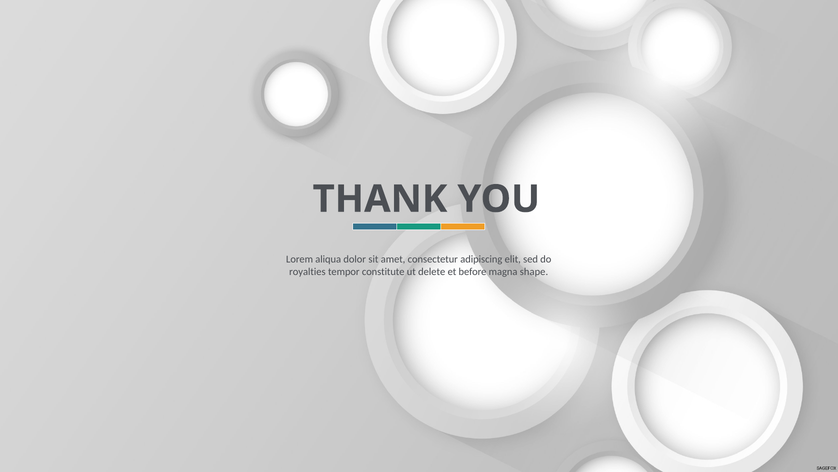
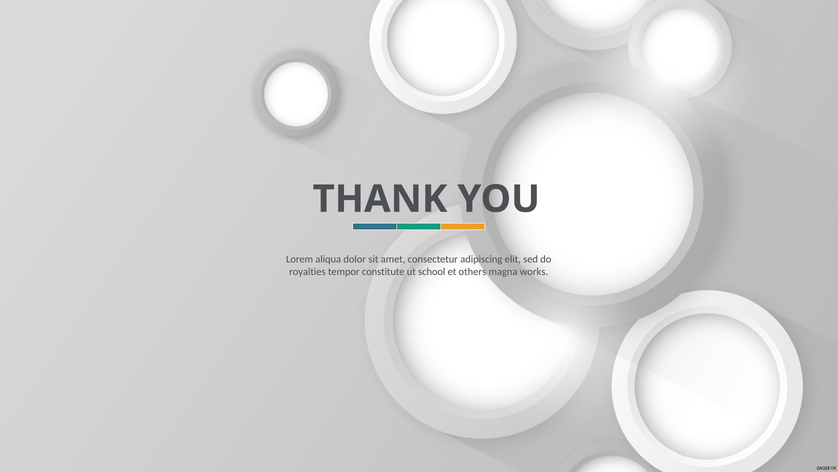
delete: delete -> school
before: before -> others
shape: shape -> works
